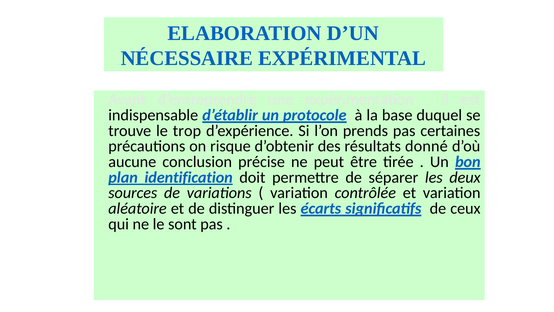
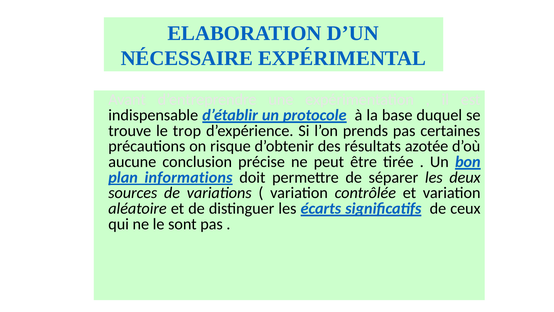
donné: donné -> azotée
identification: identification -> informations
